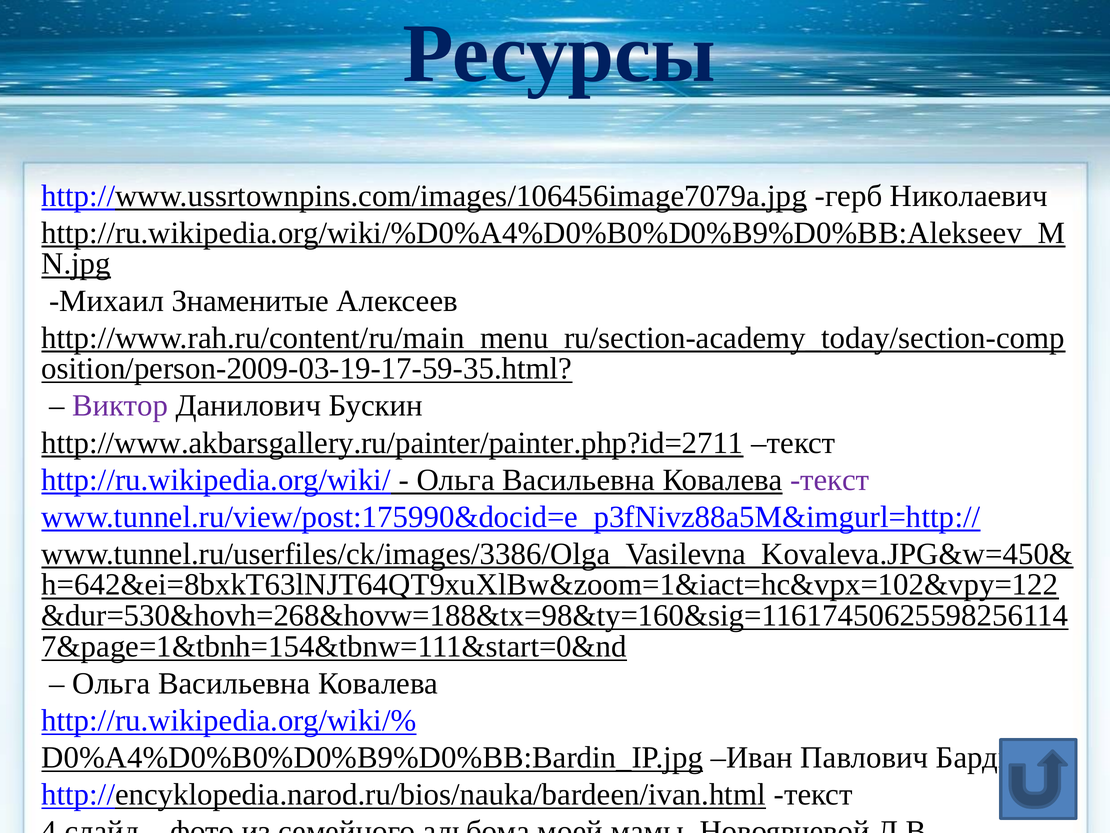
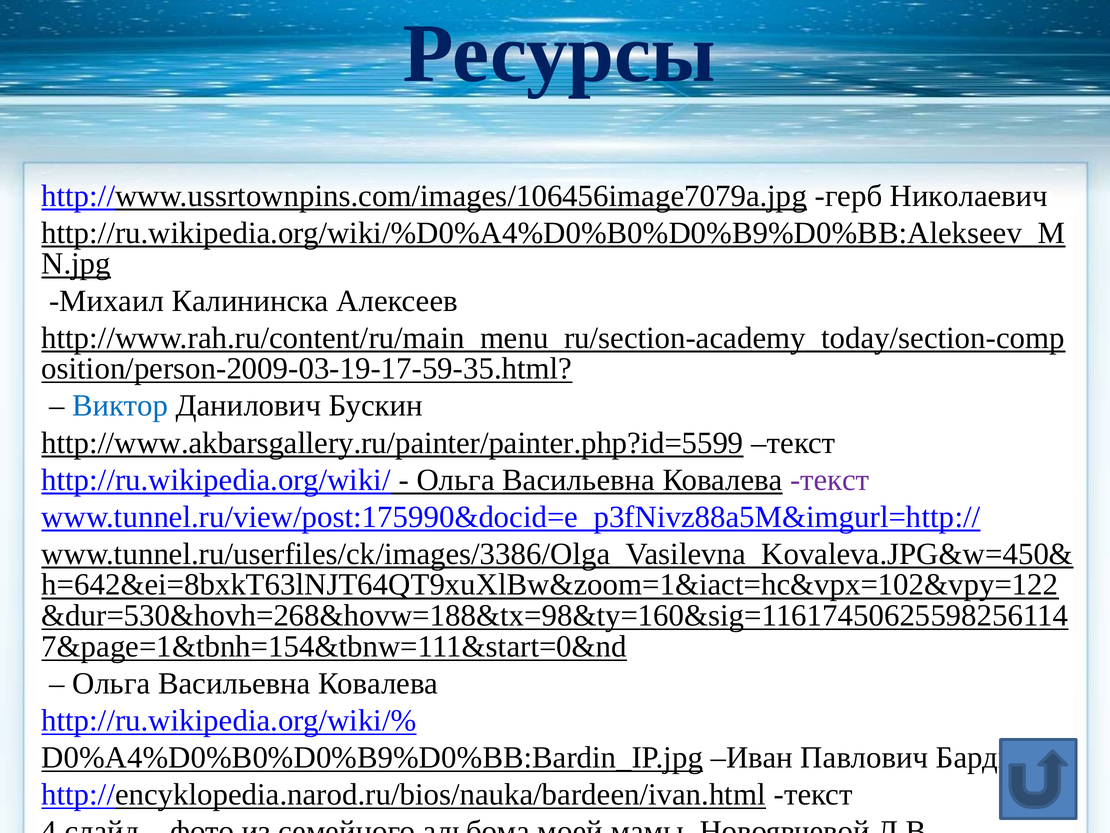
Знаменитые: Знаменитые -> Калининска
Виктор colour: purple -> blue
http://www.akbarsgallery.ru/painter/painter.php?id=2711: http://www.akbarsgallery.ru/painter/painter.php?id=2711 -> http://www.akbarsgallery.ru/painter/painter.php?id=5599
